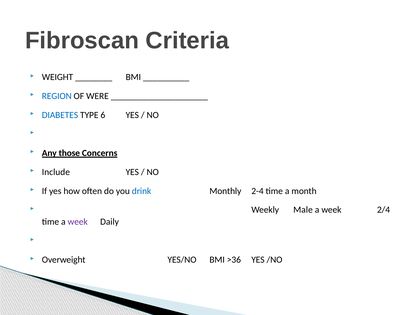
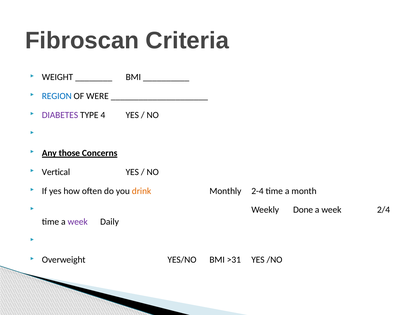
DIABETES colour: blue -> purple
6: 6 -> 4
Include: Include -> Vertical
drink colour: blue -> orange
Male: Male -> Done
>36: >36 -> >31
